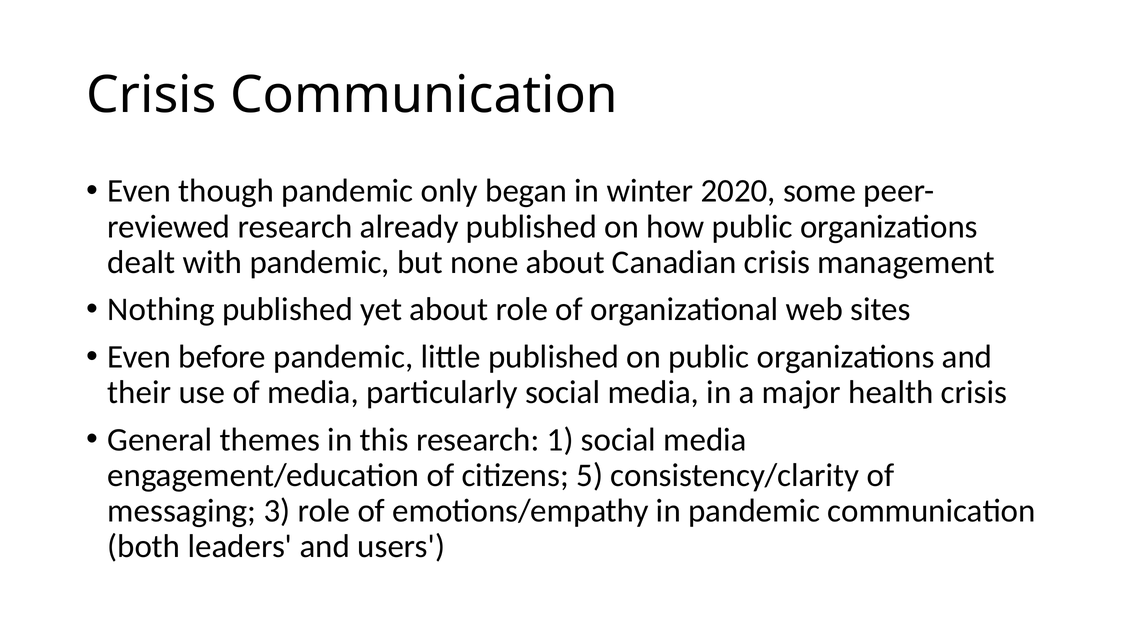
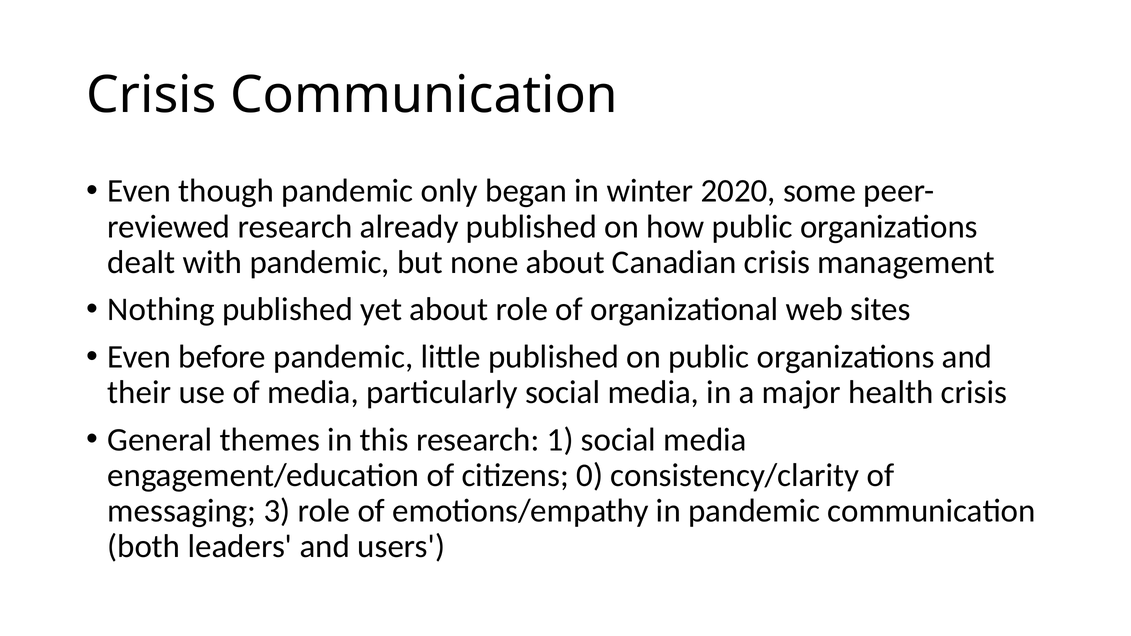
5: 5 -> 0
